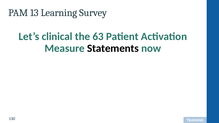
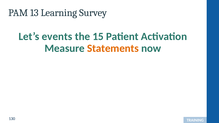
clinical: clinical -> events
63: 63 -> 15
Statements colour: black -> orange
